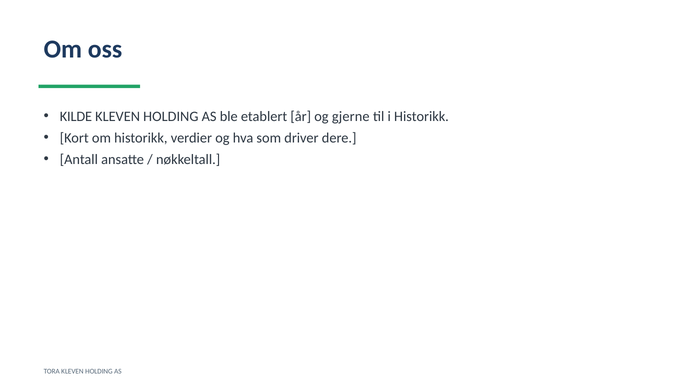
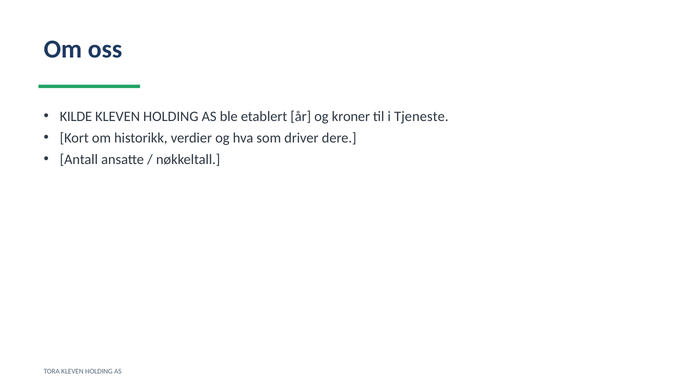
gjerne: gjerne -> kroner
i Historikk: Historikk -> Tjeneste
